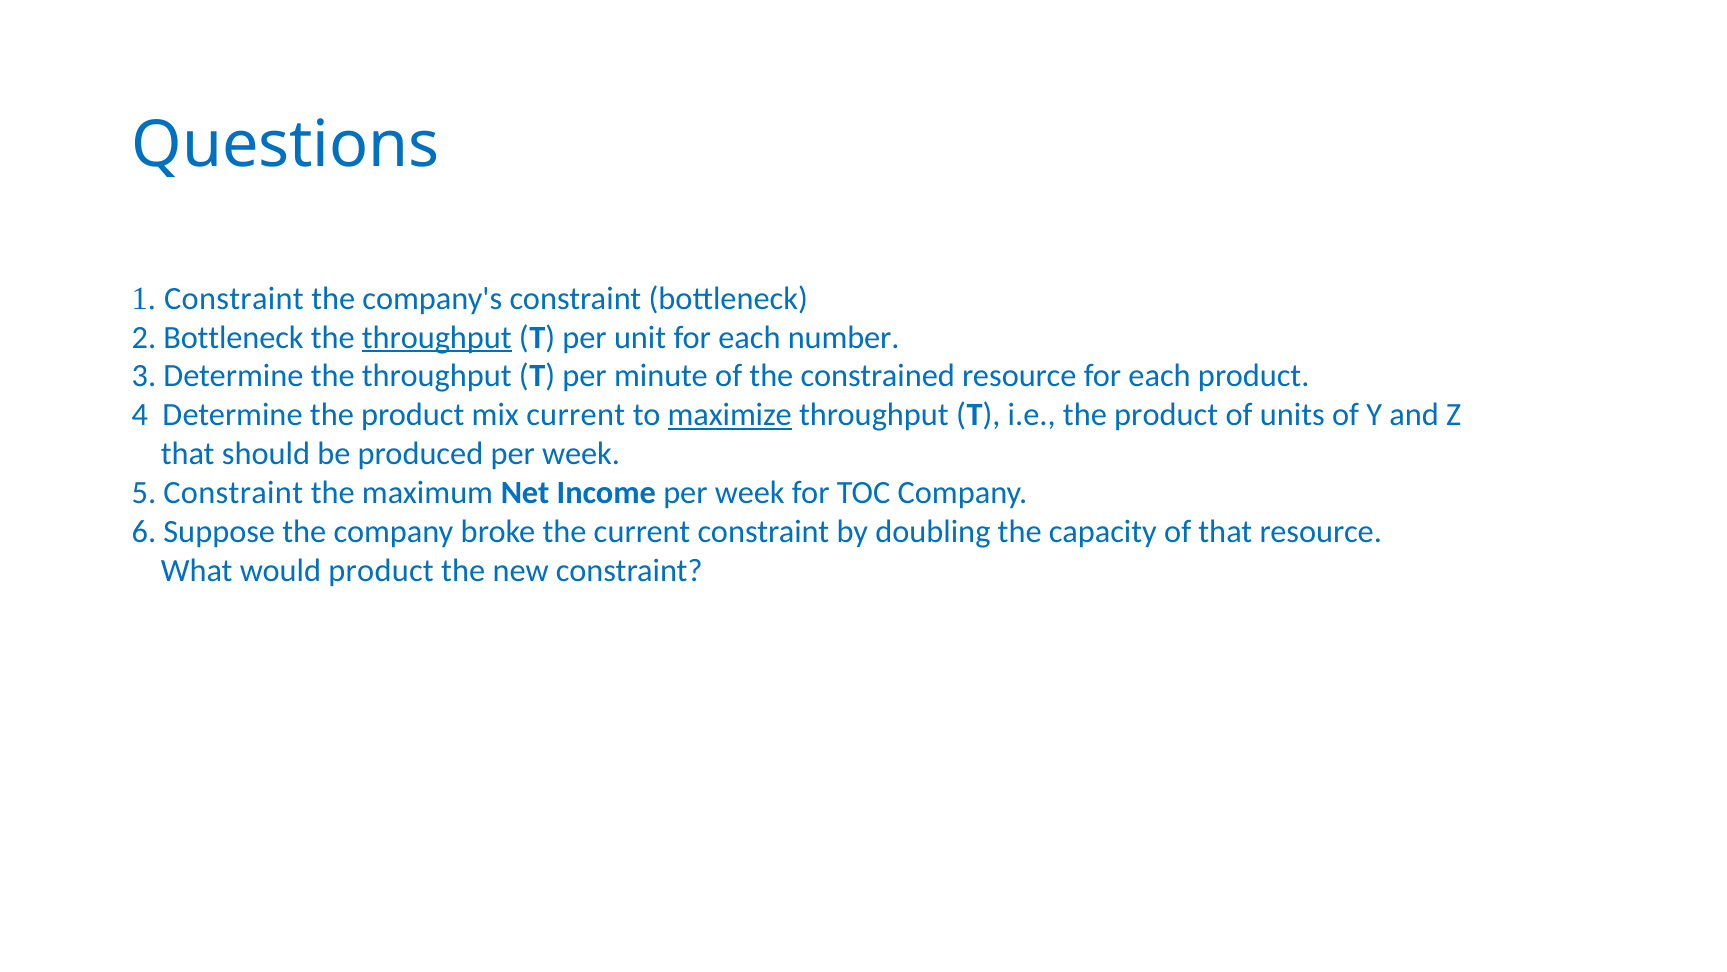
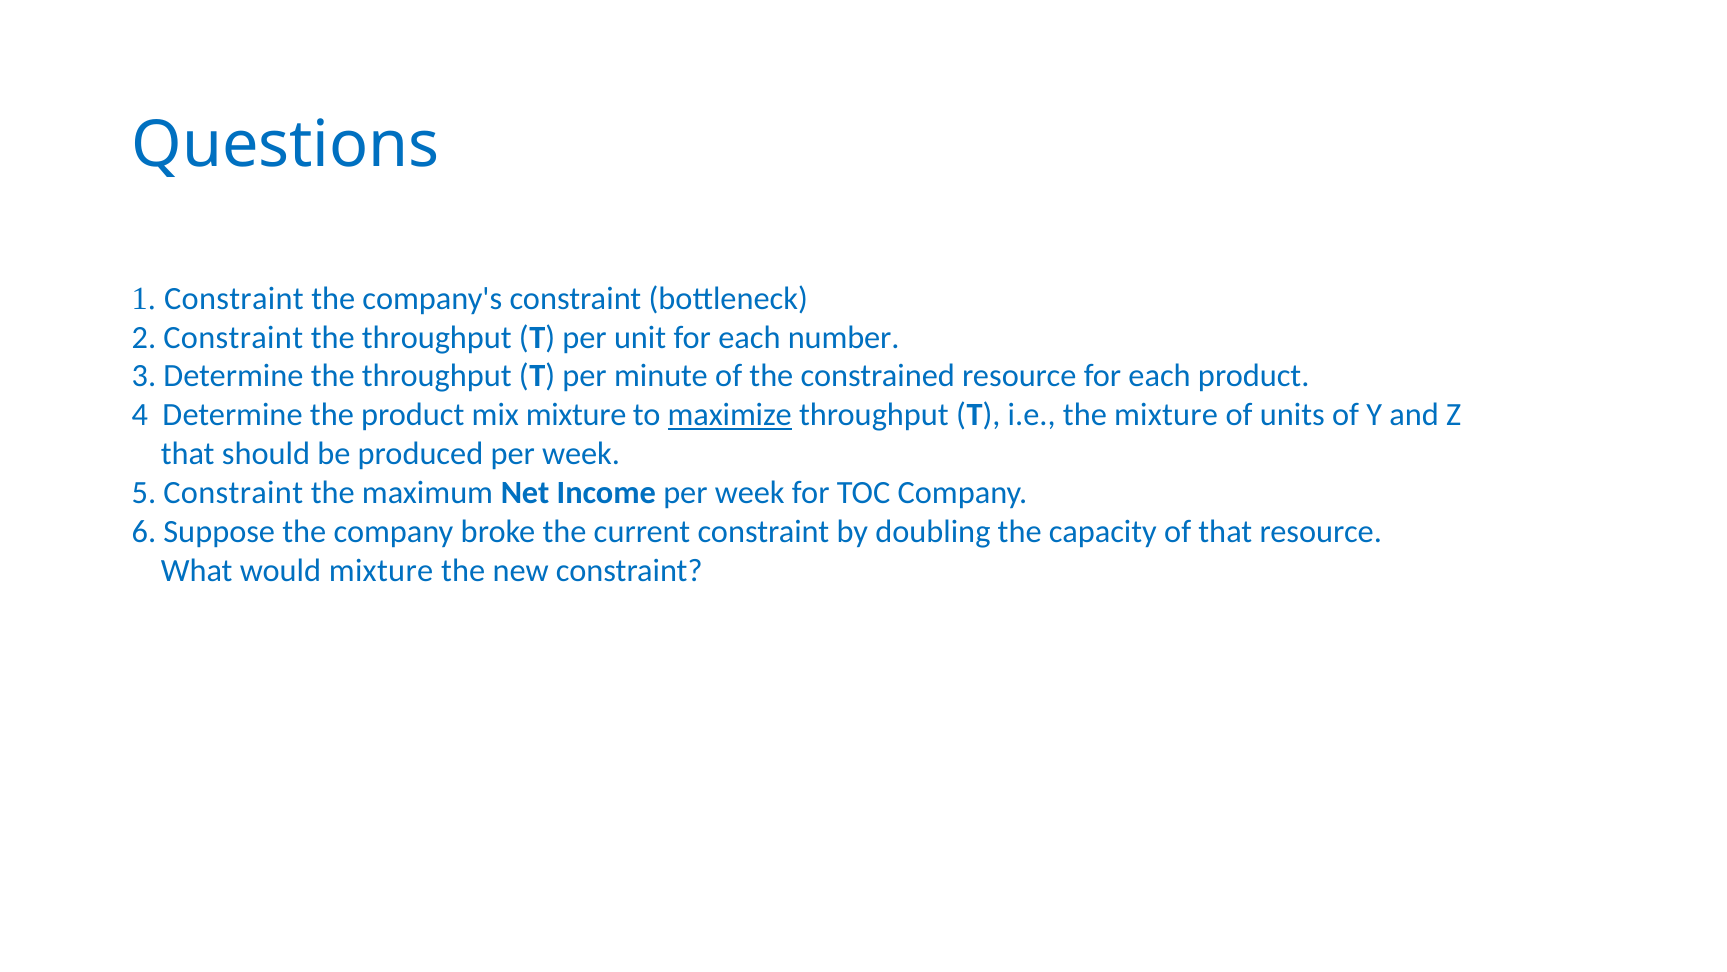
2 Bottleneck: Bottleneck -> Constraint
throughput at (437, 337) underline: present -> none
mix current: current -> mixture
i.e the product: product -> mixture
would product: product -> mixture
